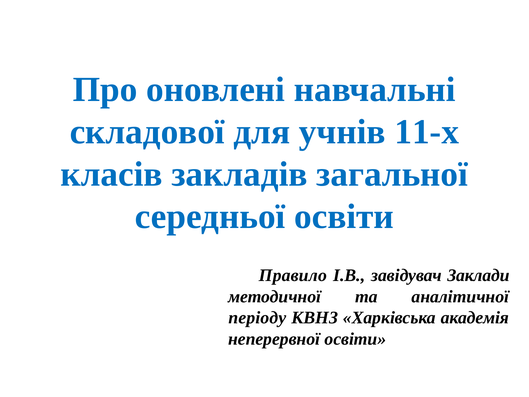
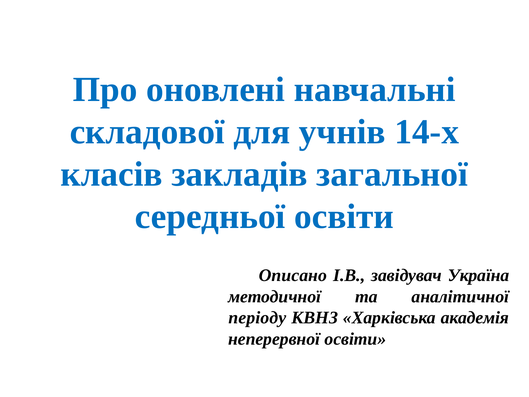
11-х: 11-х -> 14-х
Правило: Правило -> Описано
Заклади: Заклади -> Україна
